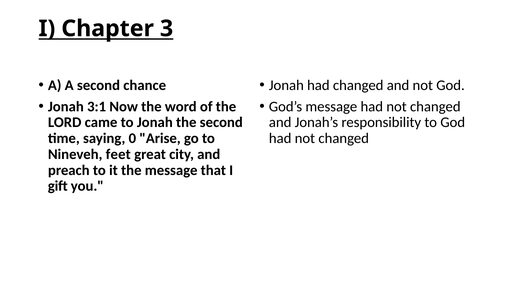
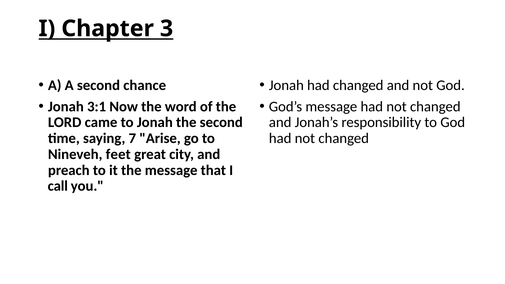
0: 0 -> 7
gift: gift -> call
